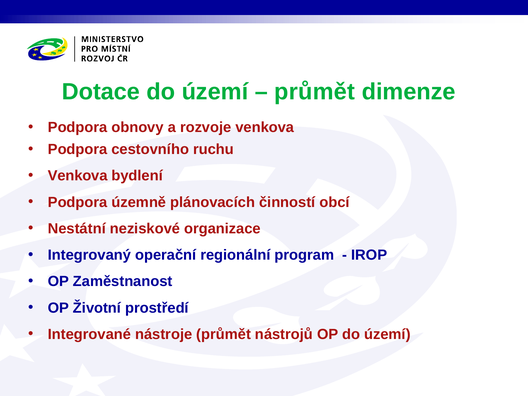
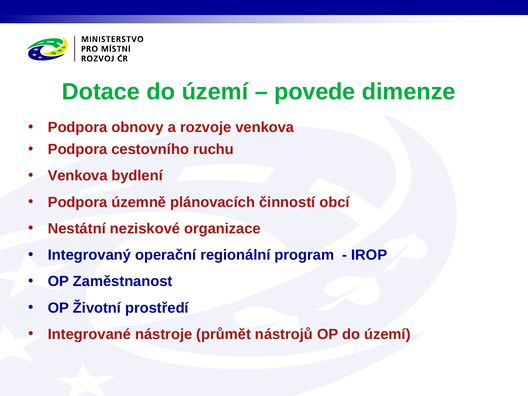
průmět at (315, 92): průmět -> povede
